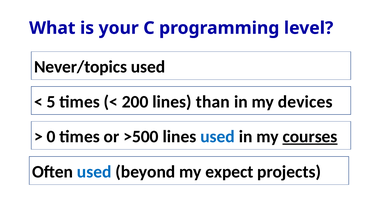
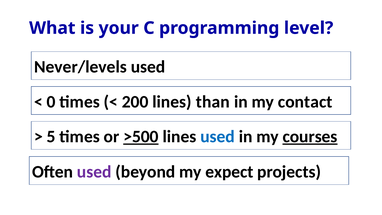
Never/topics: Never/topics -> Never/levels
5: 5 -> 0
devices: devices -> contact
0: 0 -> 5
>500 underline: none -> present
used at (94, 172) colour: blue -> purple
